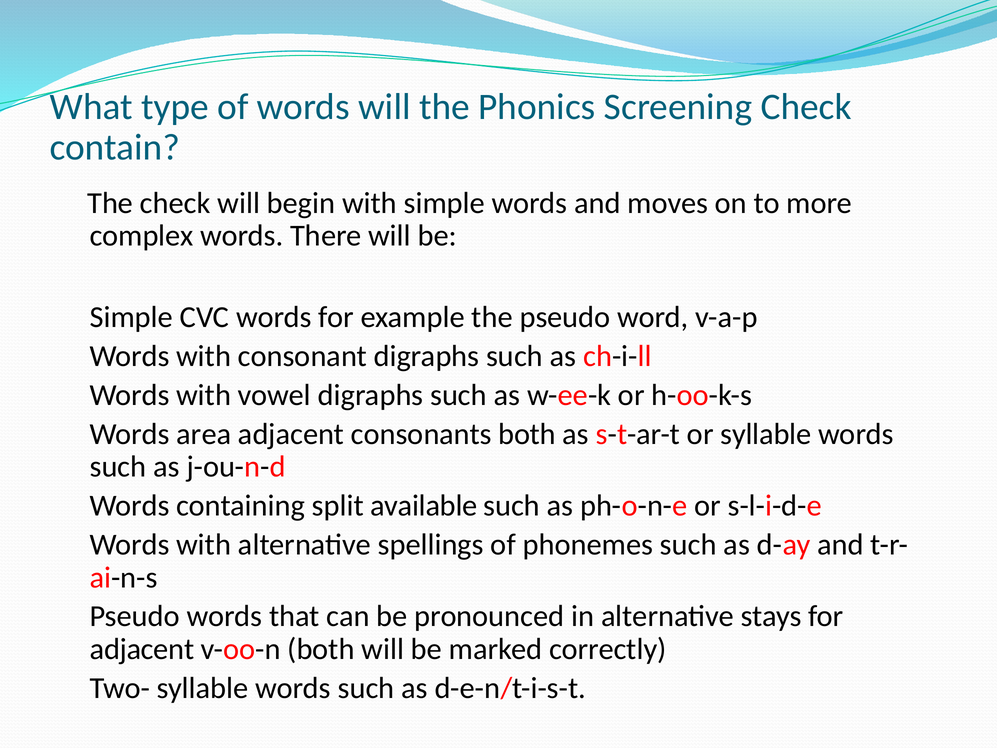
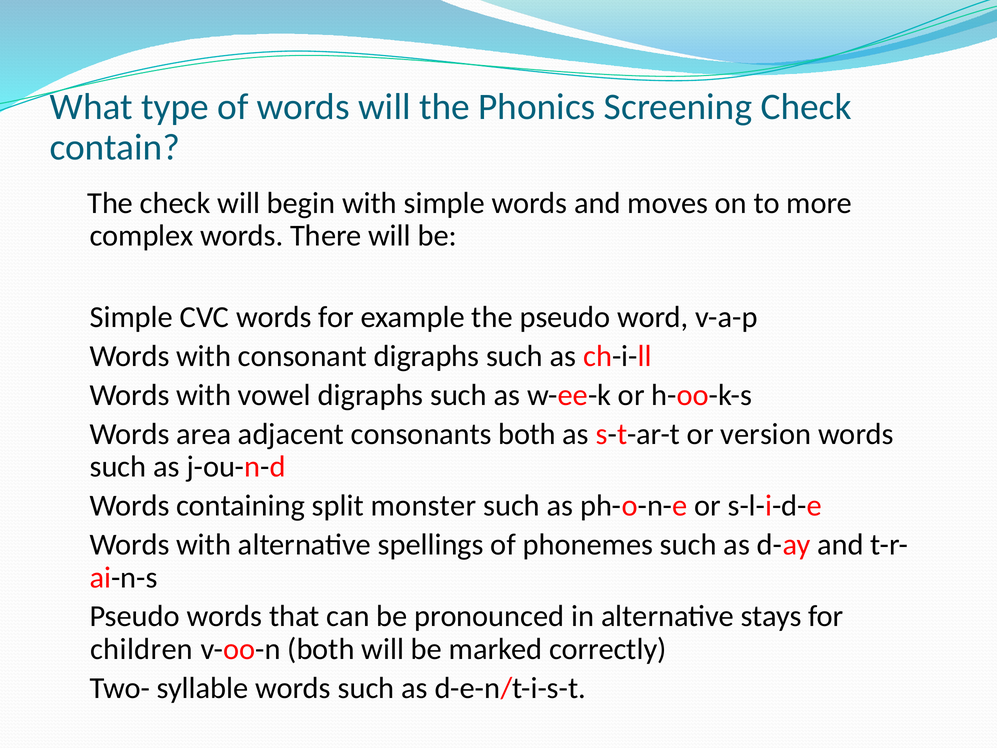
or syllable: syllable -> version
available: available -> monster
adjacent at (142, 649): adjacent -> children
